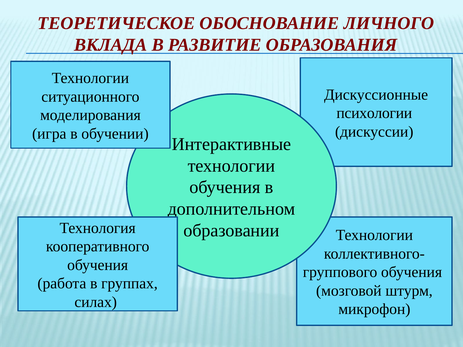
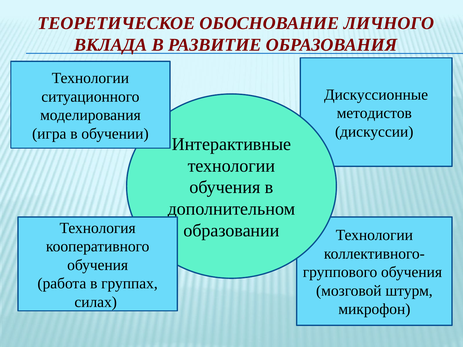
психологии: психологии -> методистов
